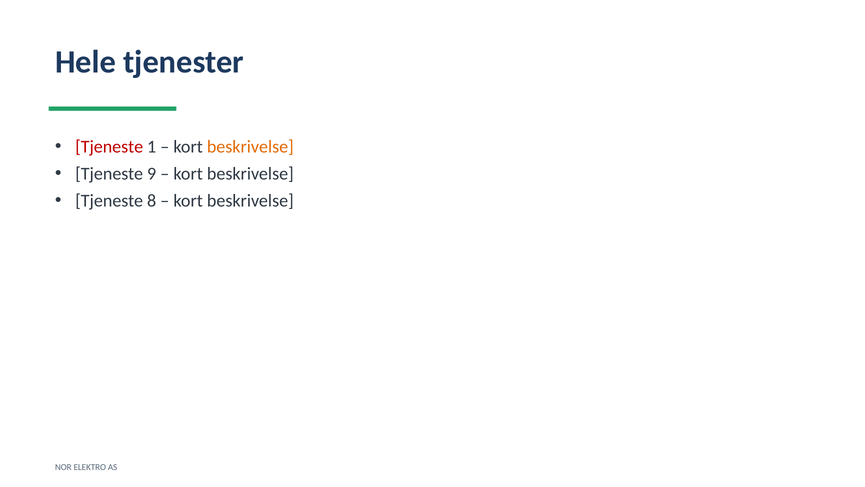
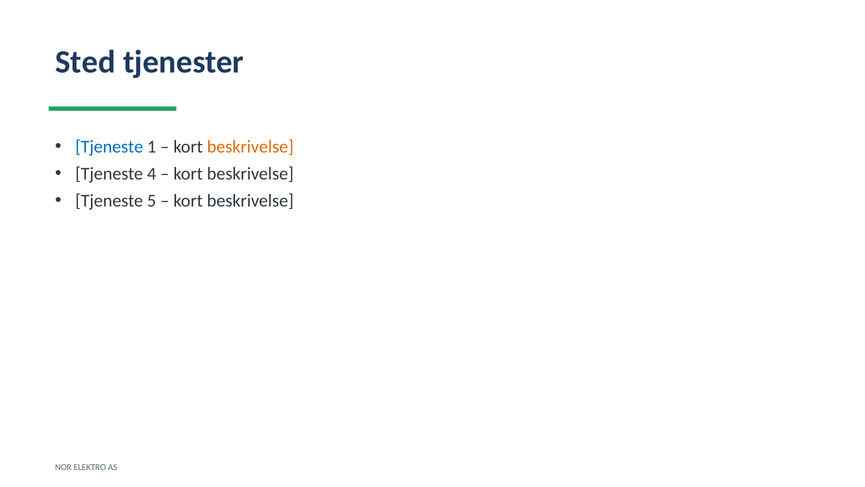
Hele: Hele -> Sted
Tjeneste at (109, 147) colour: red -> blue
9: 9 -> 4
8: 8 -> 5
